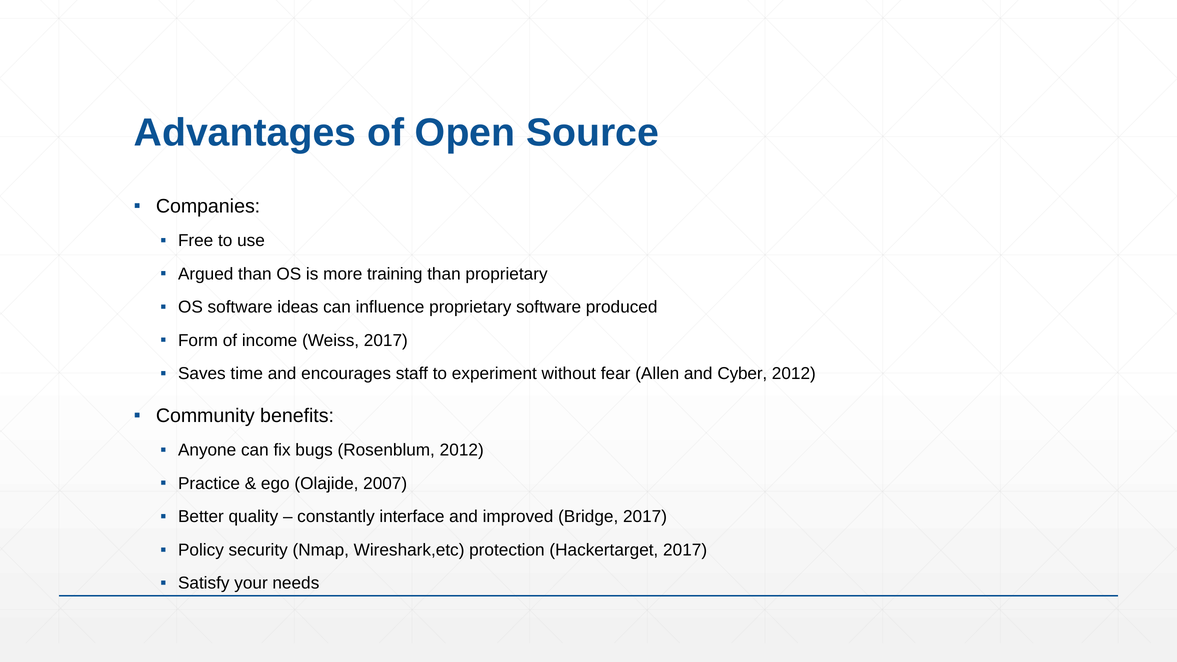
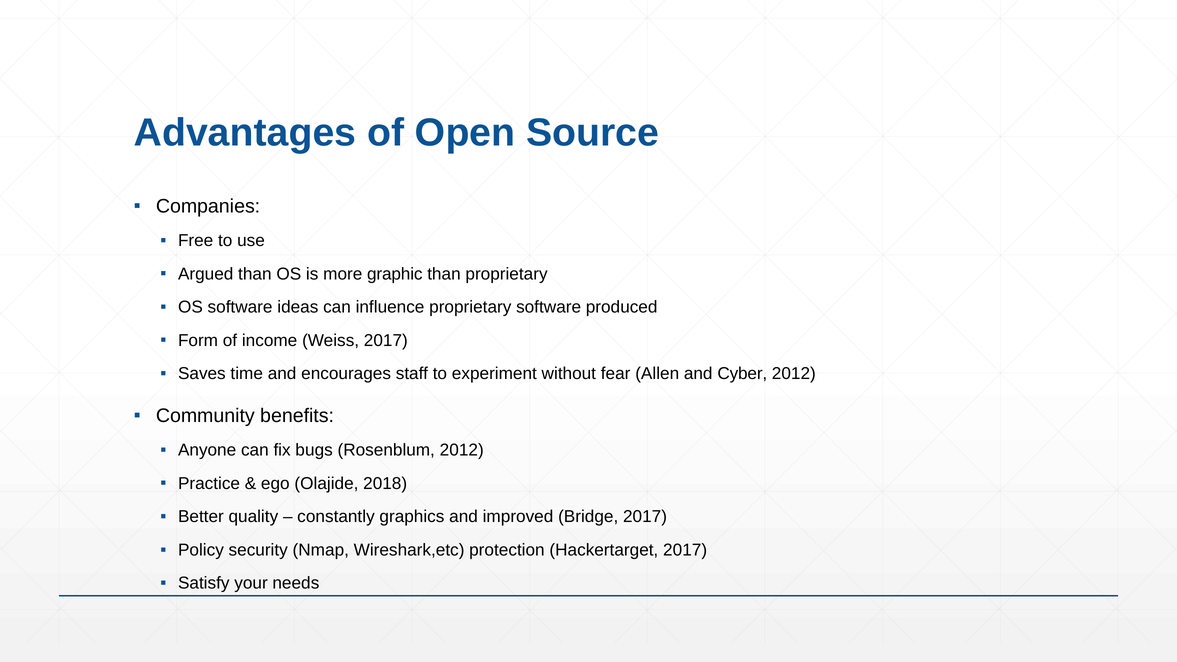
training: training -> graphic
2007: 2007 -> 2018
interface: interface -> graphics
